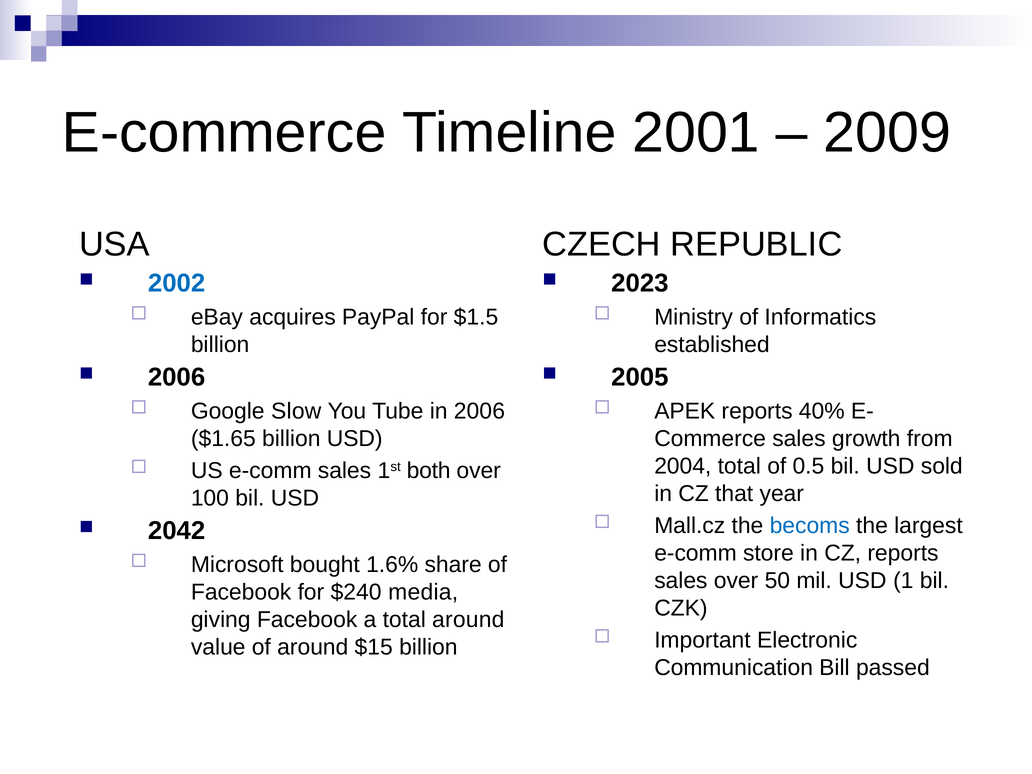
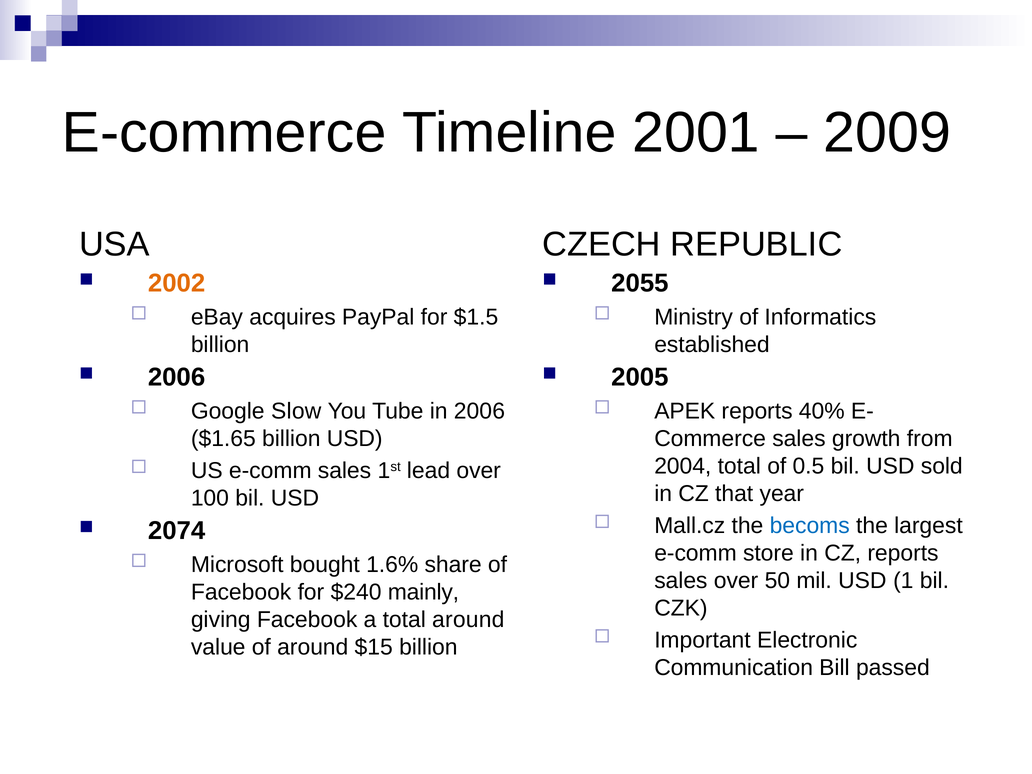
2002 colour: blue -> orange
2023: 2023 -> 2055
both: both -> lead
2042: 2042 -> 2074
media: media -> mainly
